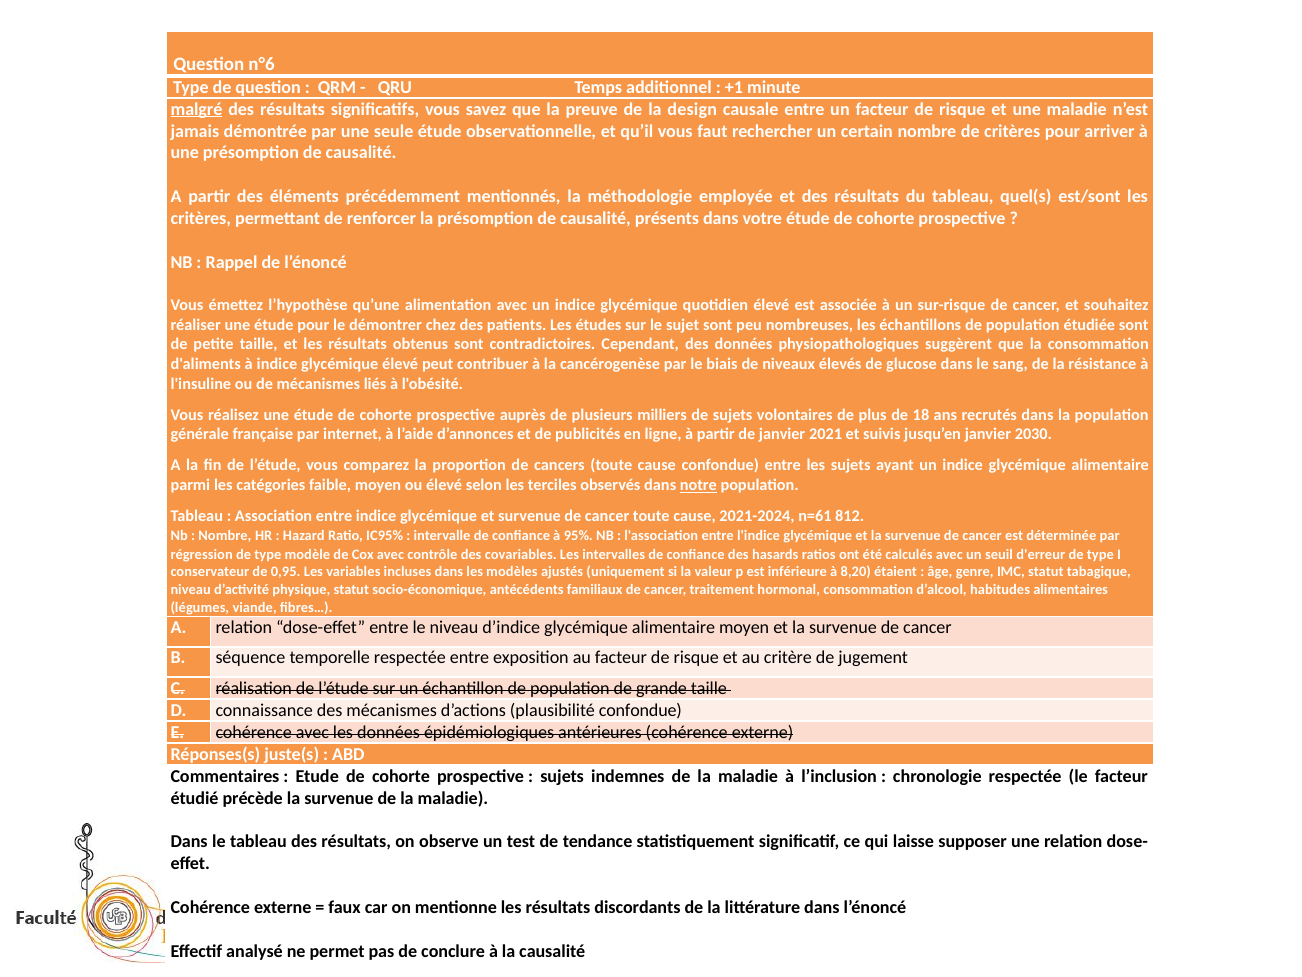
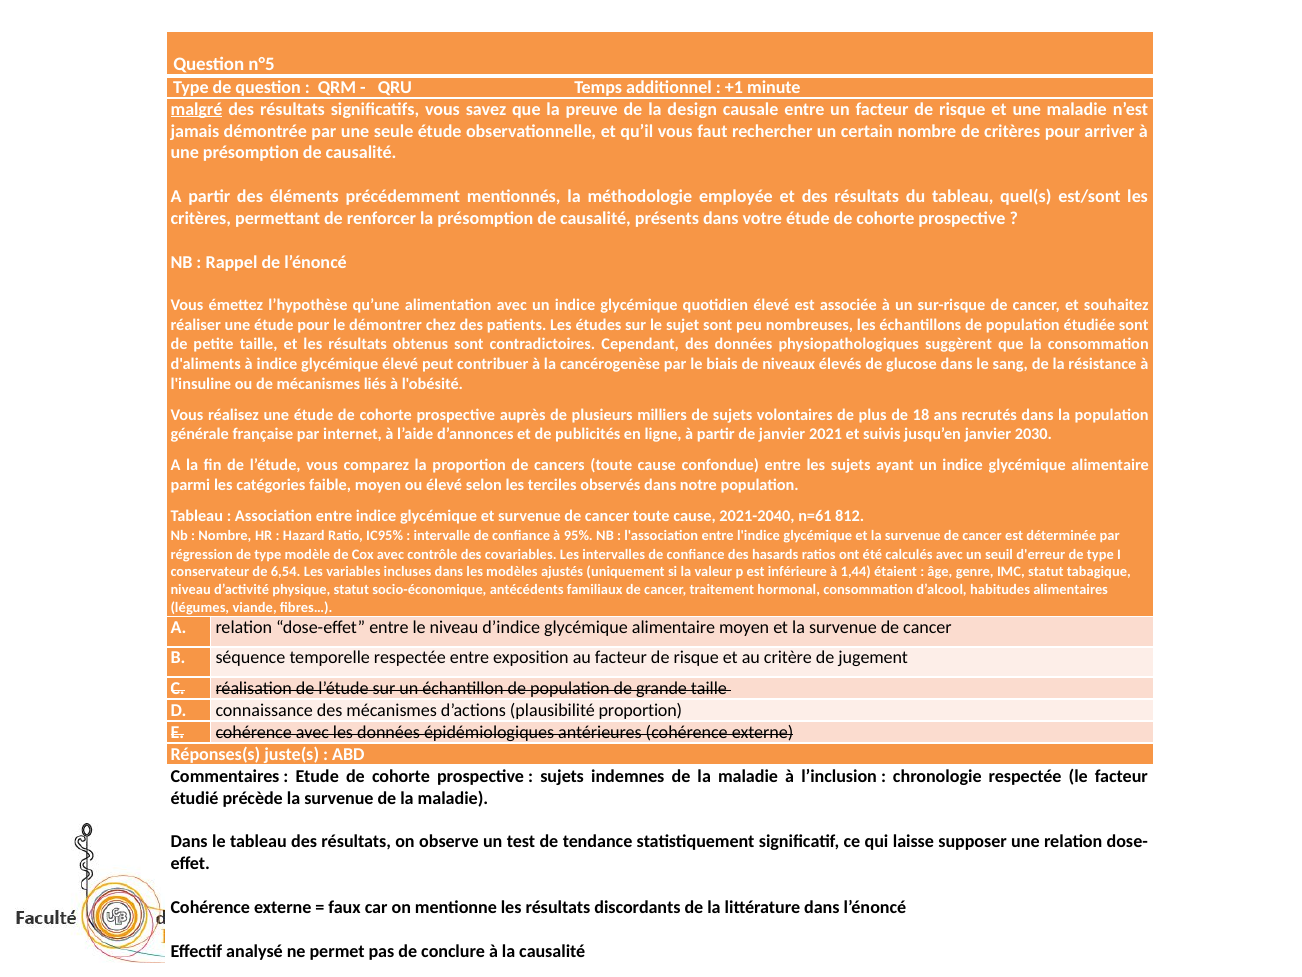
n°6: n°6 -> n°5
notre underline: present -> none
2021-2024: 2021-2024 -> 2021-2040
0,95: 0,95 -> 6,54
8,20: 8,20 -> 1,44
plausibilité confondue: confondue -> proportion
